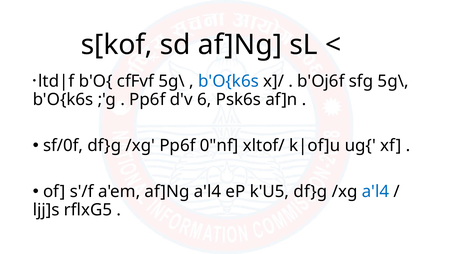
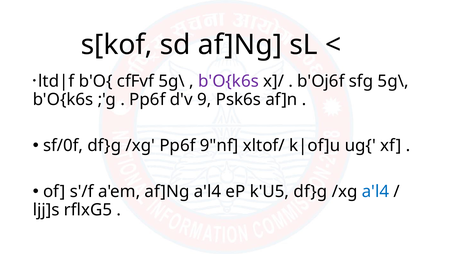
b'O{k6s at (228, 81) colour: blue -> purple
6: 6 -> 9
0"nf: 0"nf -> 9"nf
